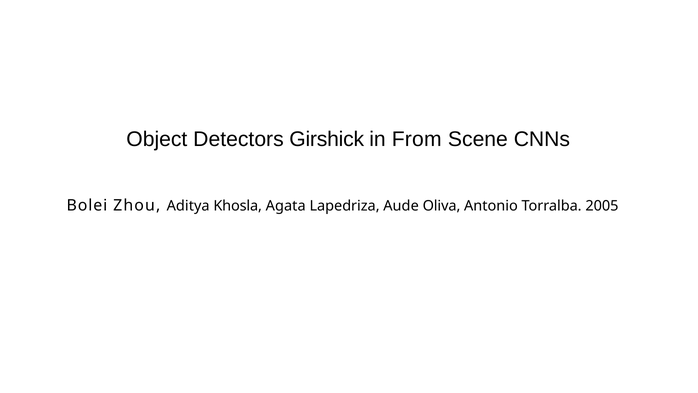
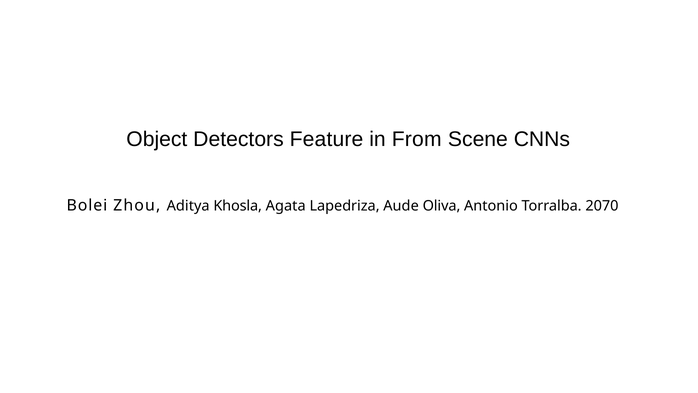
Girshick: Girshick -> Feature
2005: 2005 -> 2070
